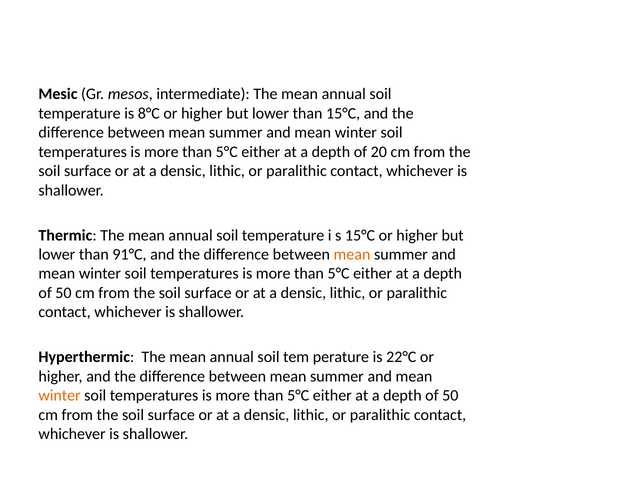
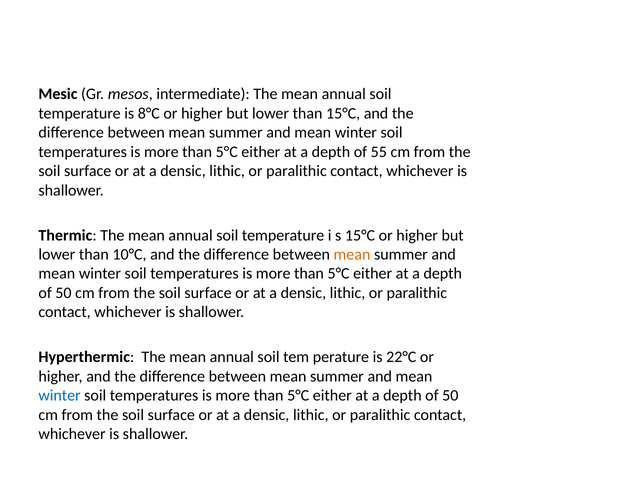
20: 20 -> 55
91°C: 91°C -> 10°C
winter at (60, 395) colour: orange -> blue
